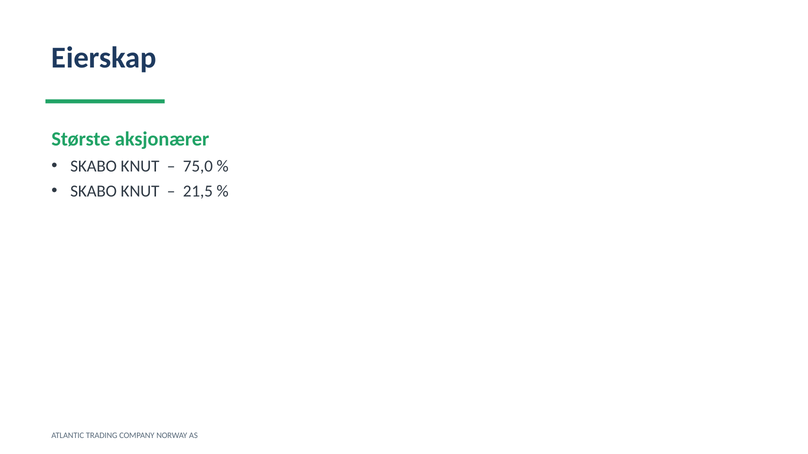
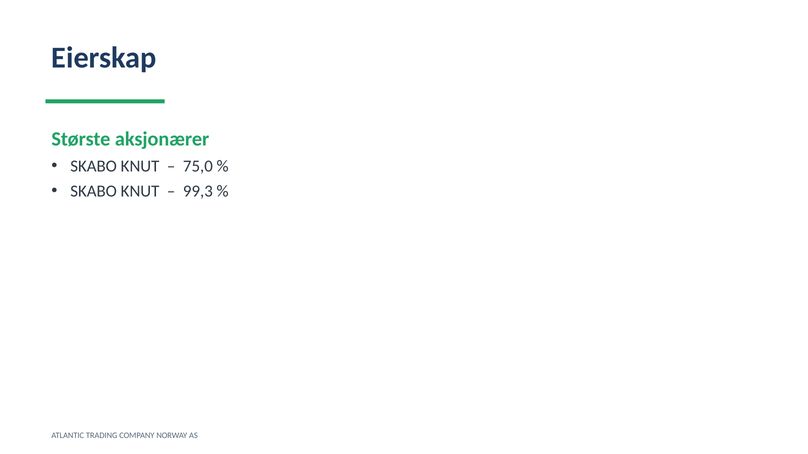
21,5: 21,5 -> 99,3
